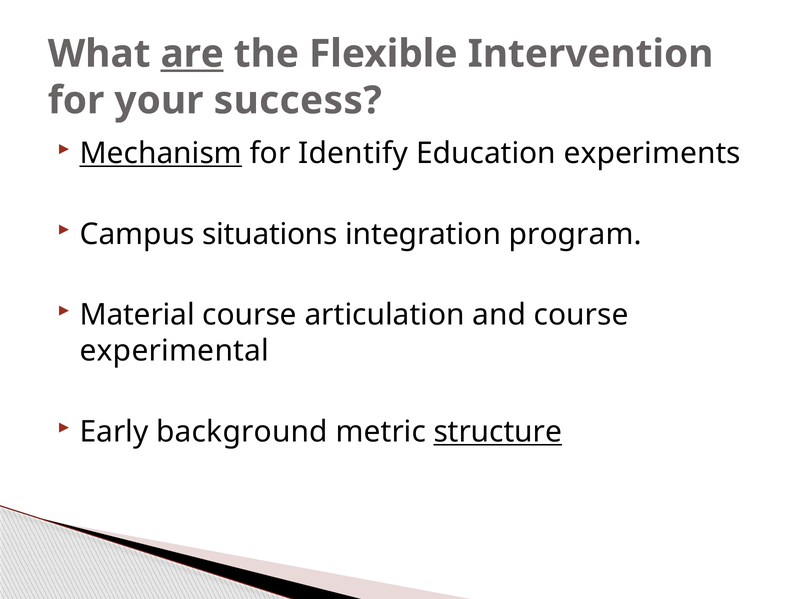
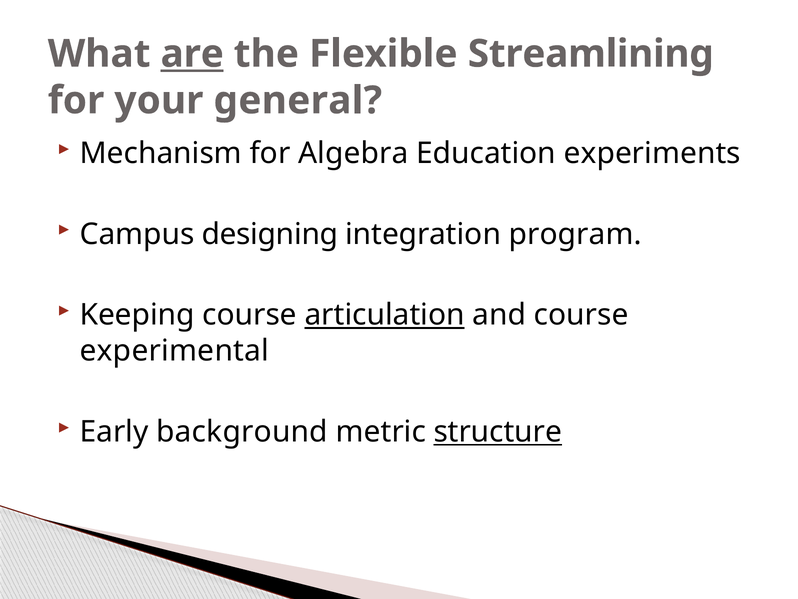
Intervention: Intervention -> Streamlining
success: success -> general
Mechanism underline: present -> none
Identify: Identify -> Algebra
situations: situations -> designing
Material: Material -> Keeping
articulation underline: none -> present
